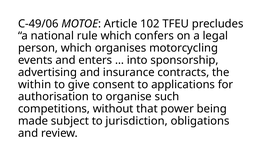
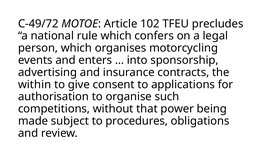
C-49/06: C-49/06 -> C-49/72
jurisdiction: jurisdiction -> procedures
